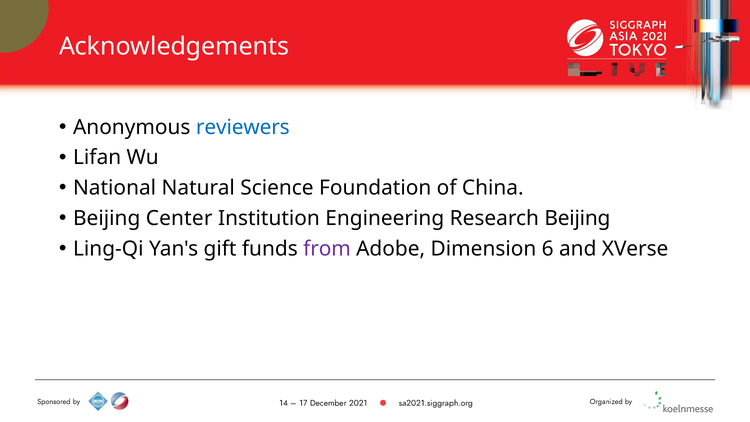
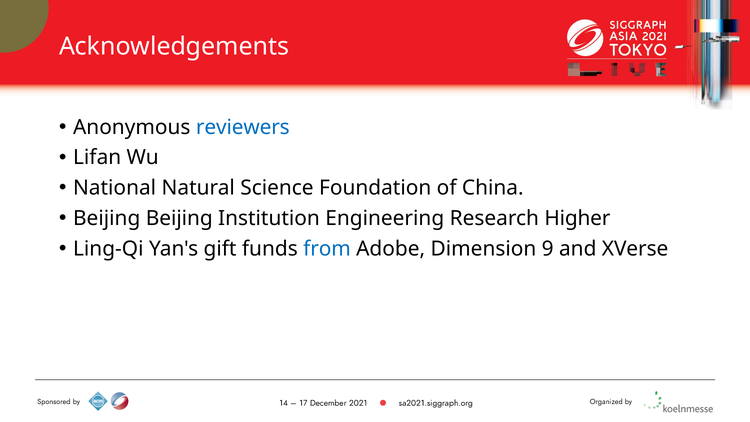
Beijing Center: Center -> Beijing
Research Beijing: Beijing -> Higher
from colour: purple -> blue
6: 6 -> 9
